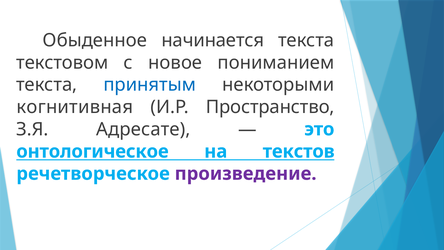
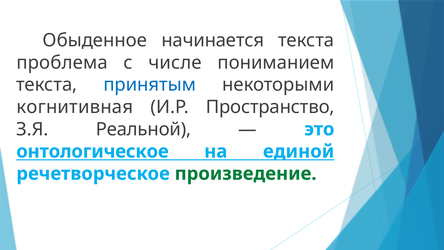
текстовом: текстовом -> проблема
новое: новое -> числе
Адресате: Адресате -> Реальной
текстов: текстов -> единой
произведение colour: purple -> green
